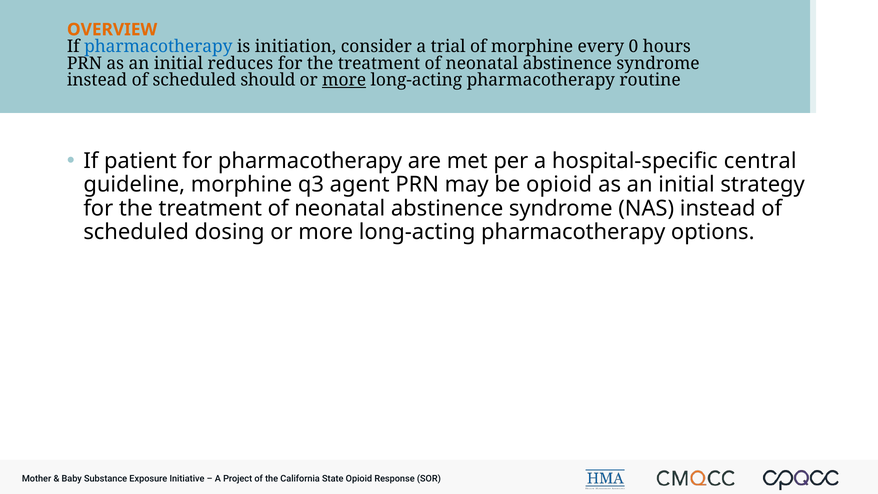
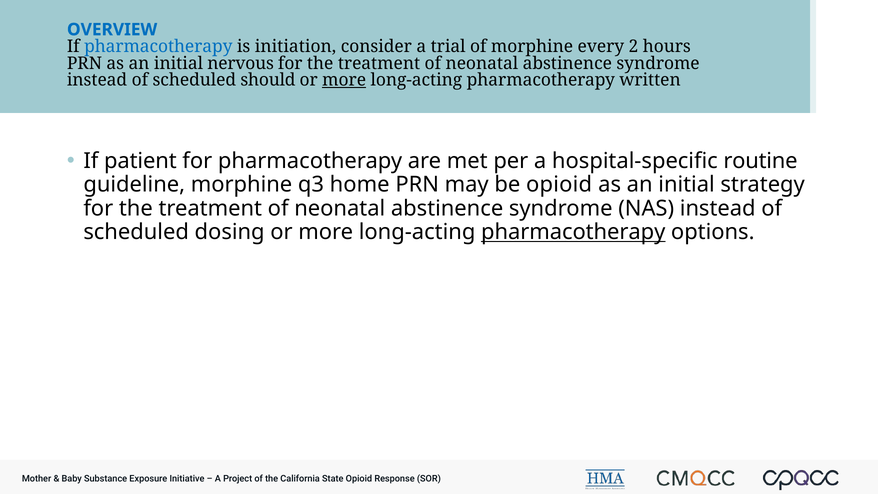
OVERVIEW colour: orange -> blue
0: 0 -> 2
reduces: reduces -> nervous
routine: routine -> written
central: central -> routine
agent: agent -> home
pharmacotherapy at (573, 232) underline: none -> present
